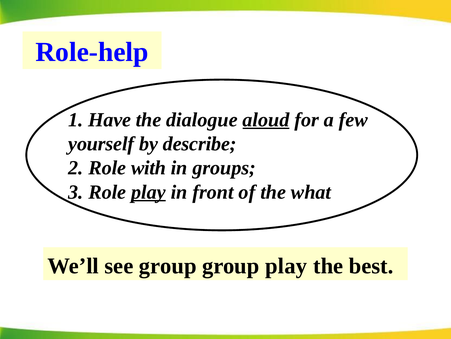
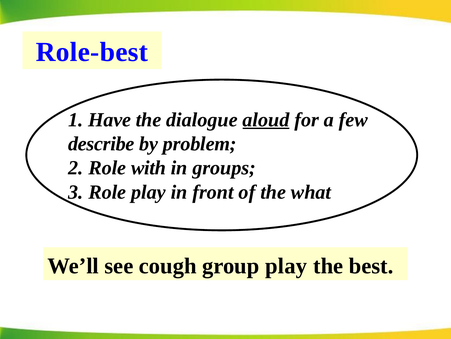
Role-help: Role-help -> Role-best
yourself: yourself -> describe
describe: describe -> problem
play at (148, 192) underline: present -> none
see group: group -> cough
